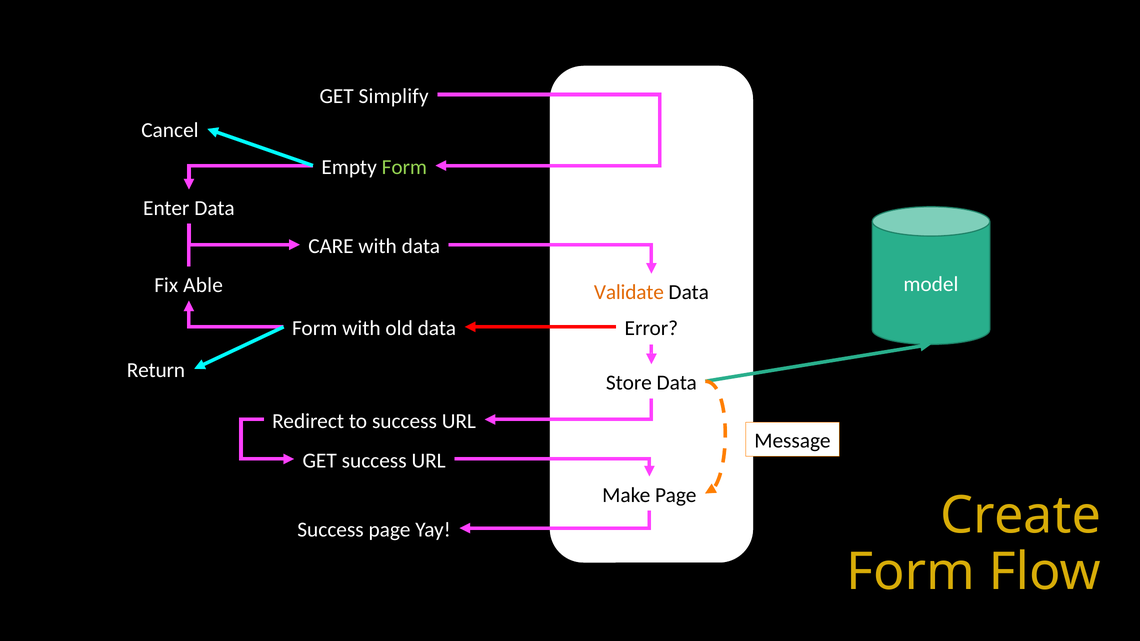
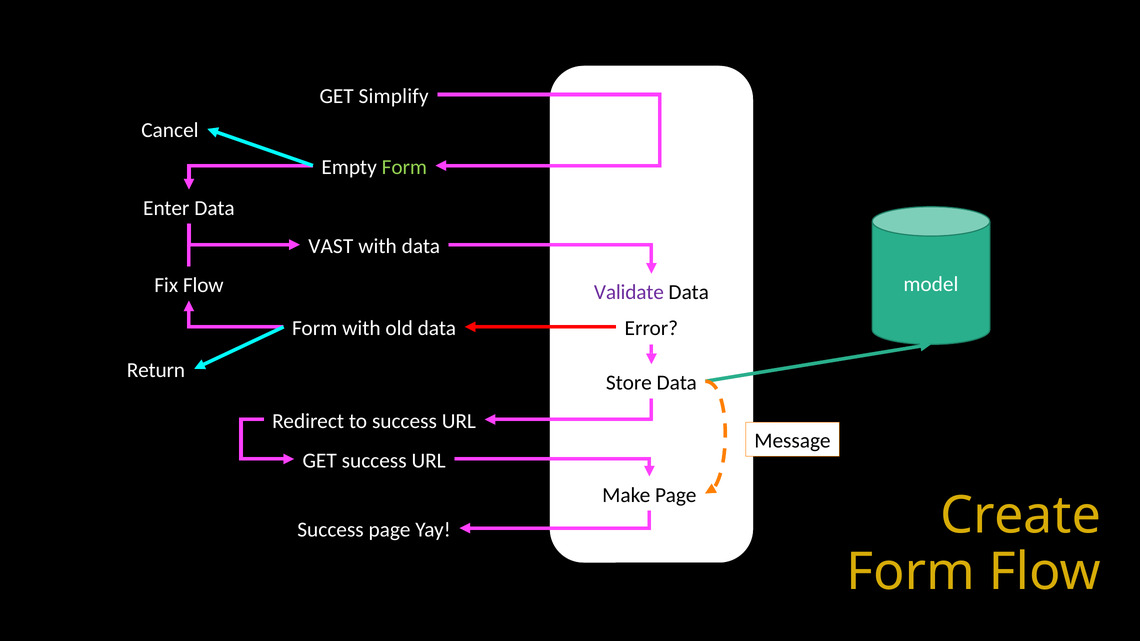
CARE: CARE -> VAST
Fix Able: Able -> Flow
Validate colour: orange -> purple
